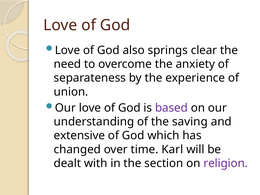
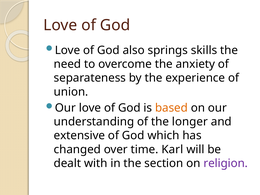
clear: clear -> skills
based colour: purple -> orange
saving: saving -> longer
